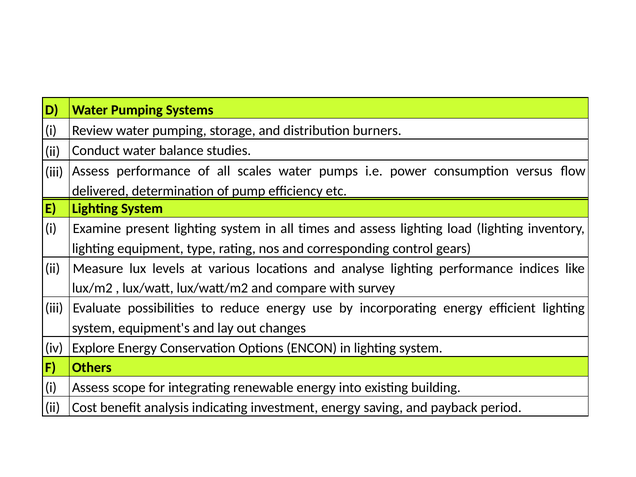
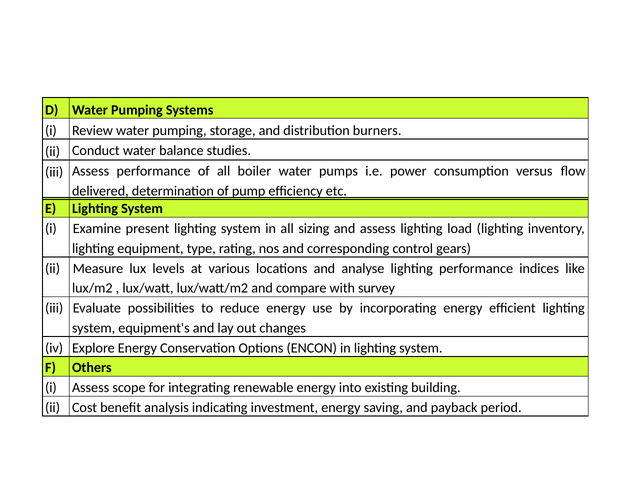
scales: scales -> boiler
times: times -> sizing
